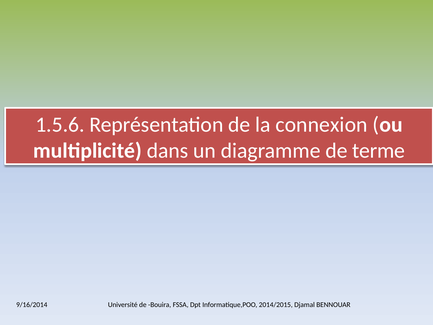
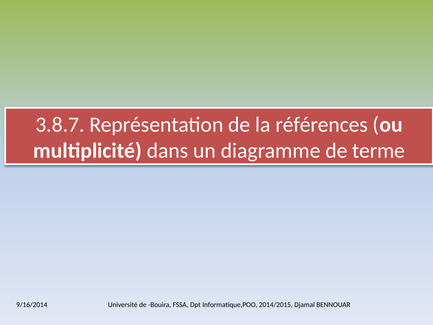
1.5.6: 1.5.6 -> 3.8.7
connexion: connexion -> références
